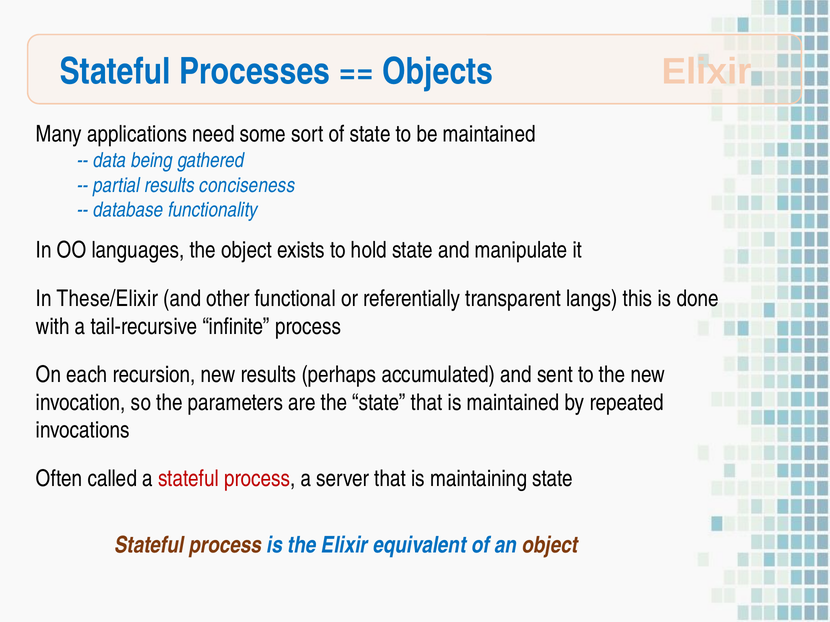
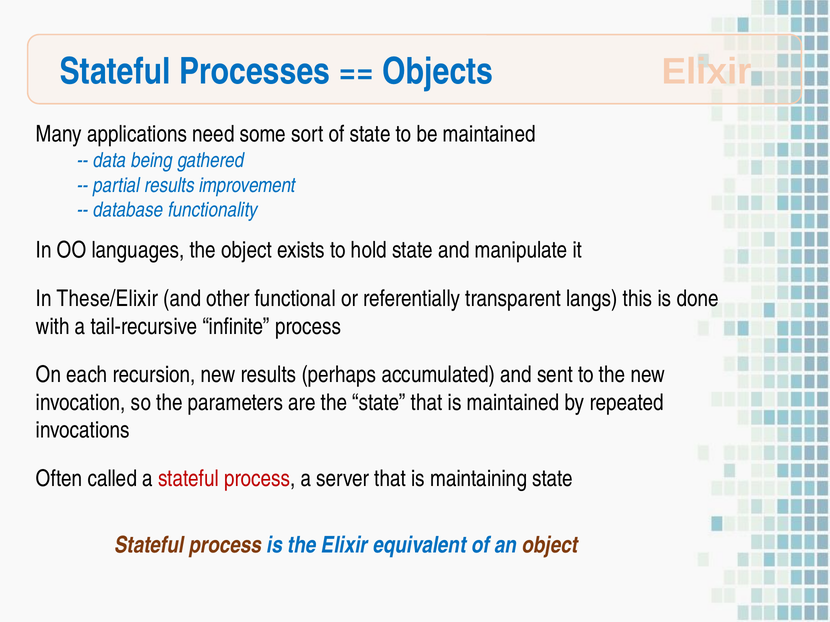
conciseness: conciseness -> improvement
